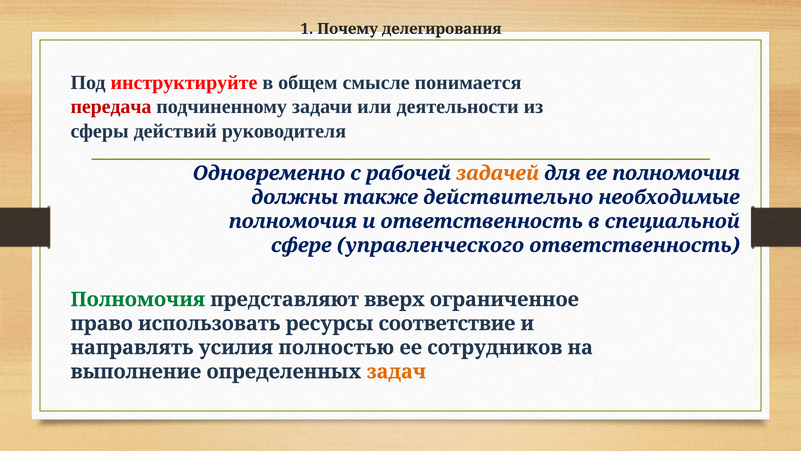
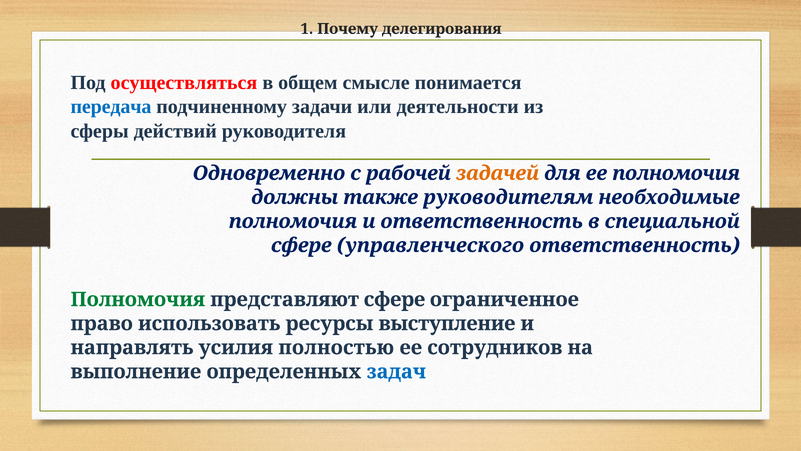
инструктируйте: инструктируйте -> осуществляться
передача colour: red -> blue
действительно: действительно -> руководителям
представляют вверх: вверх -> сфере
соответствие: соответствие -> выступление
задач colour: orange -> blue
